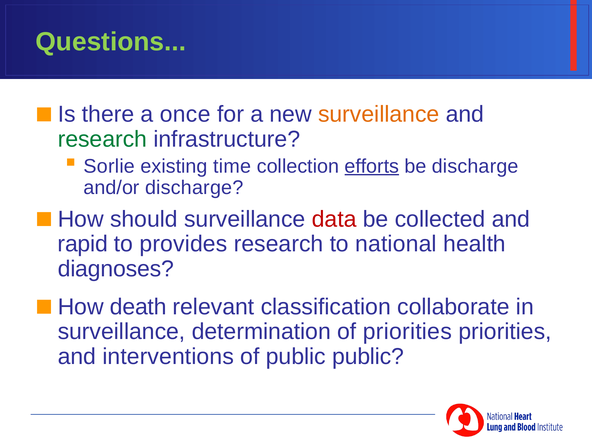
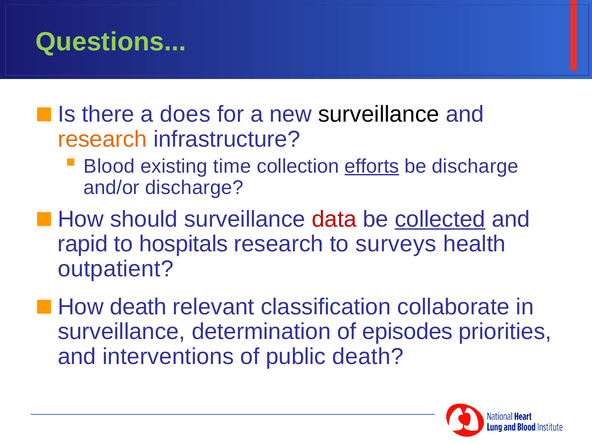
once: once -> does
surveillance at (379, 114) colour: orange -> black
research at (102, 139) colour: green -> orange
Sorlie: Sorlie -> Blood
collected underline: none -> present
provides: provides -> hospitals
national: national -> surveys
diagnoses: diagnoses -> outpatient
of priorities: priorities -> episodes
public public: public -> death
